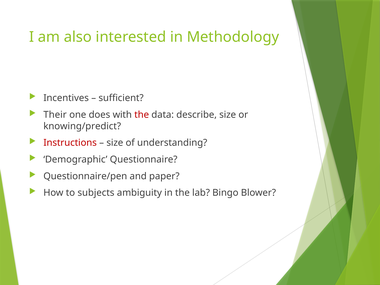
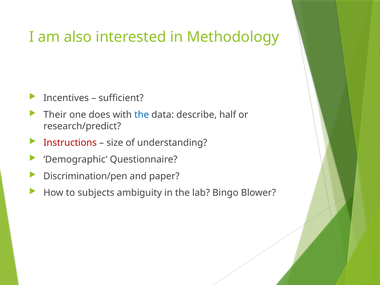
the at (142, 115) colour: red -> blue
describe size: size -> half
knowing/predict: knowing/predict -> research/predict
Questionnaire/pen: Questionnaire/pen -> Discrimination/pen
